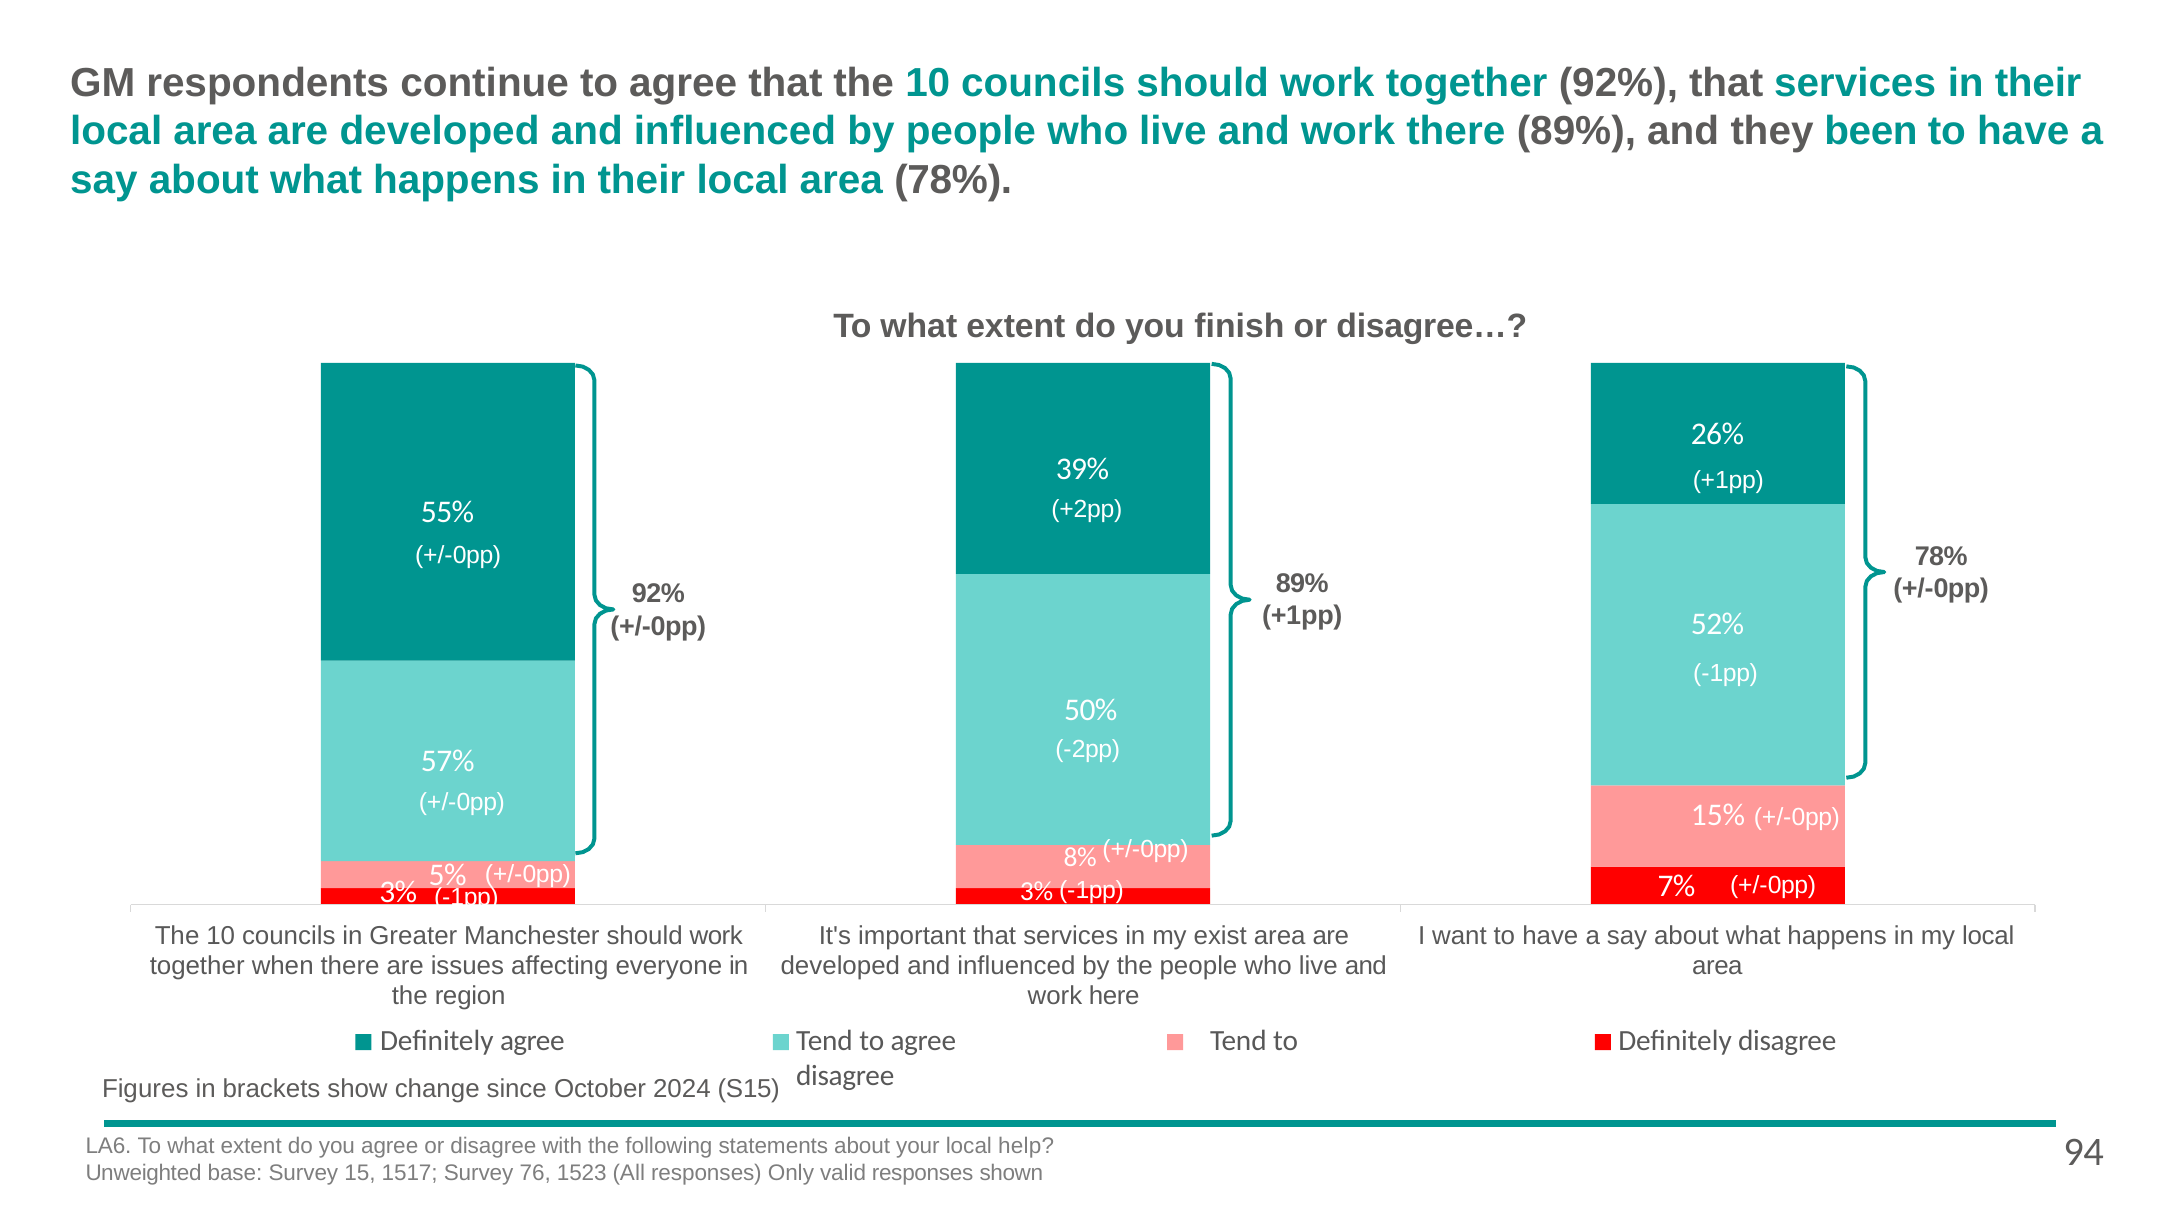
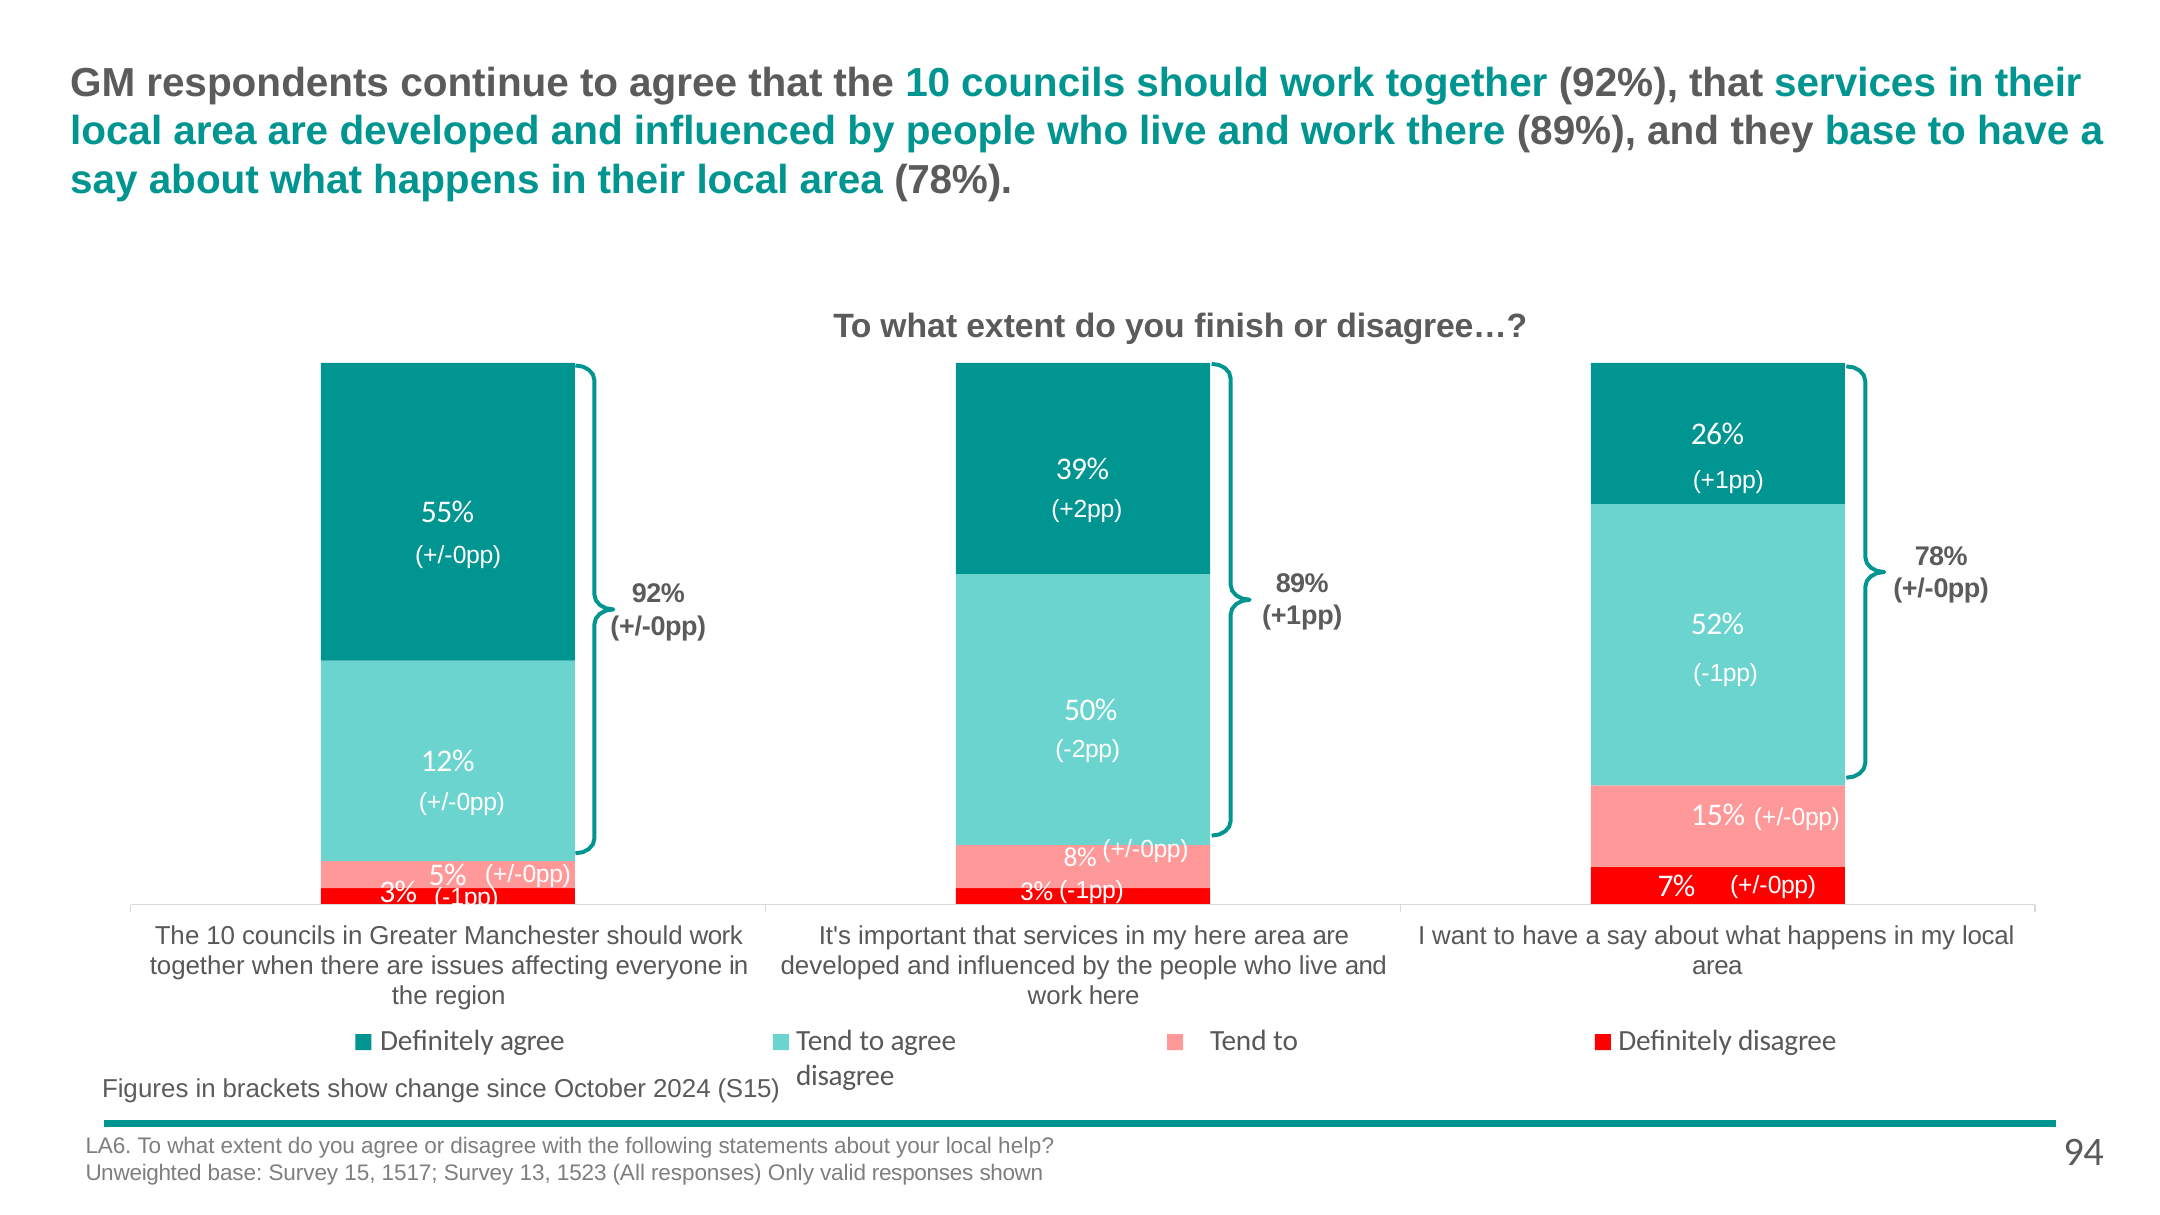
they been: been -> base
57%: 57% -> 12%
my exist: exist -> here
76: 76 -> 13
